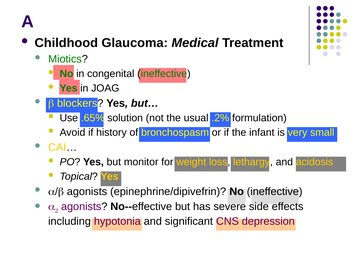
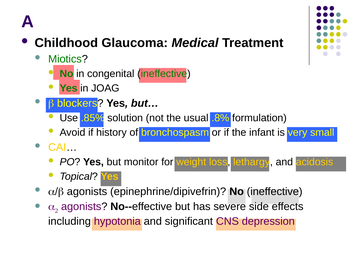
.65%: .65% -> .85%
.2%: .2% -> .8%
